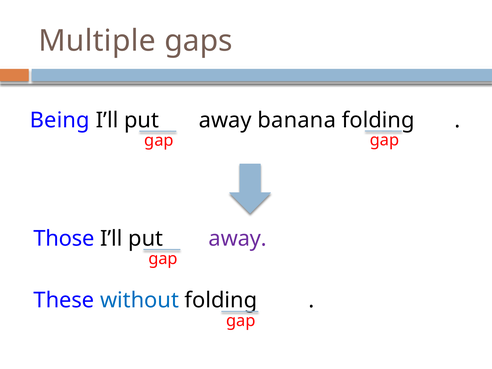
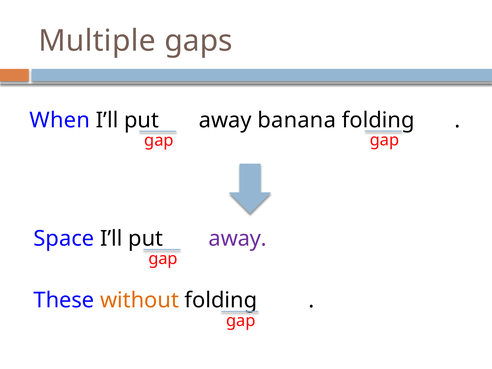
Being: Being -> When
Those: Those -> Space
without colour: blue -> orange
